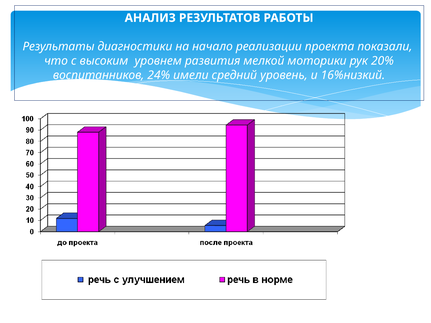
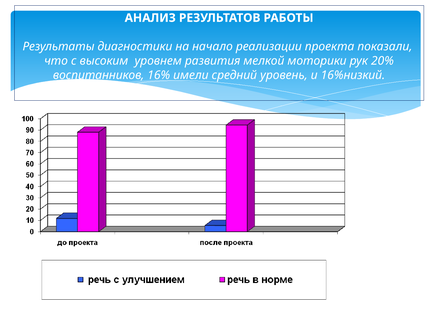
24%: 24% -> 16%
